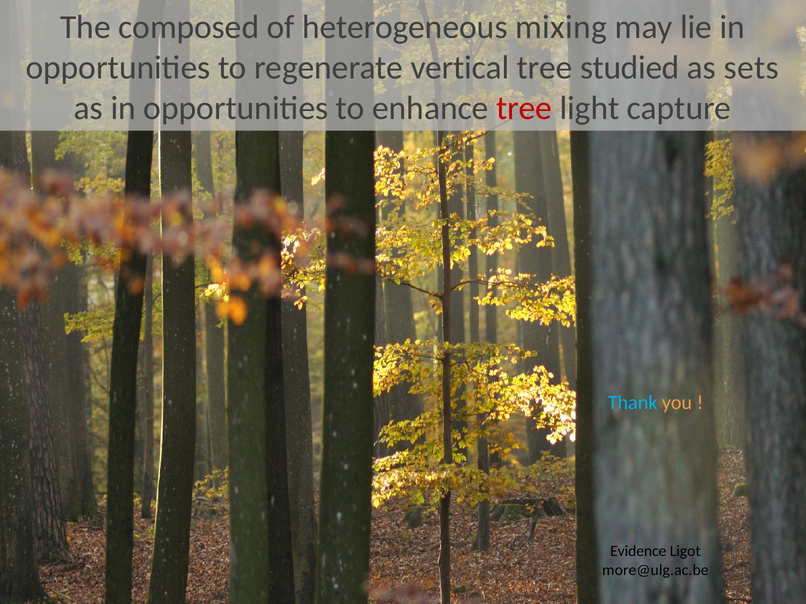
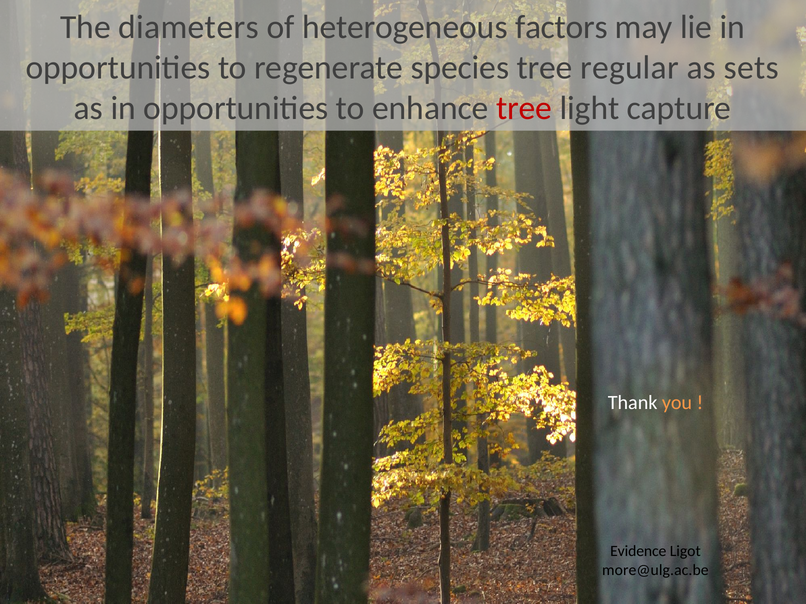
composed: composed -> diameters
mixing: mixing -> factors
vertical: vertical -> species
studied: studied -> regular
Thank colour: light blue -> white
